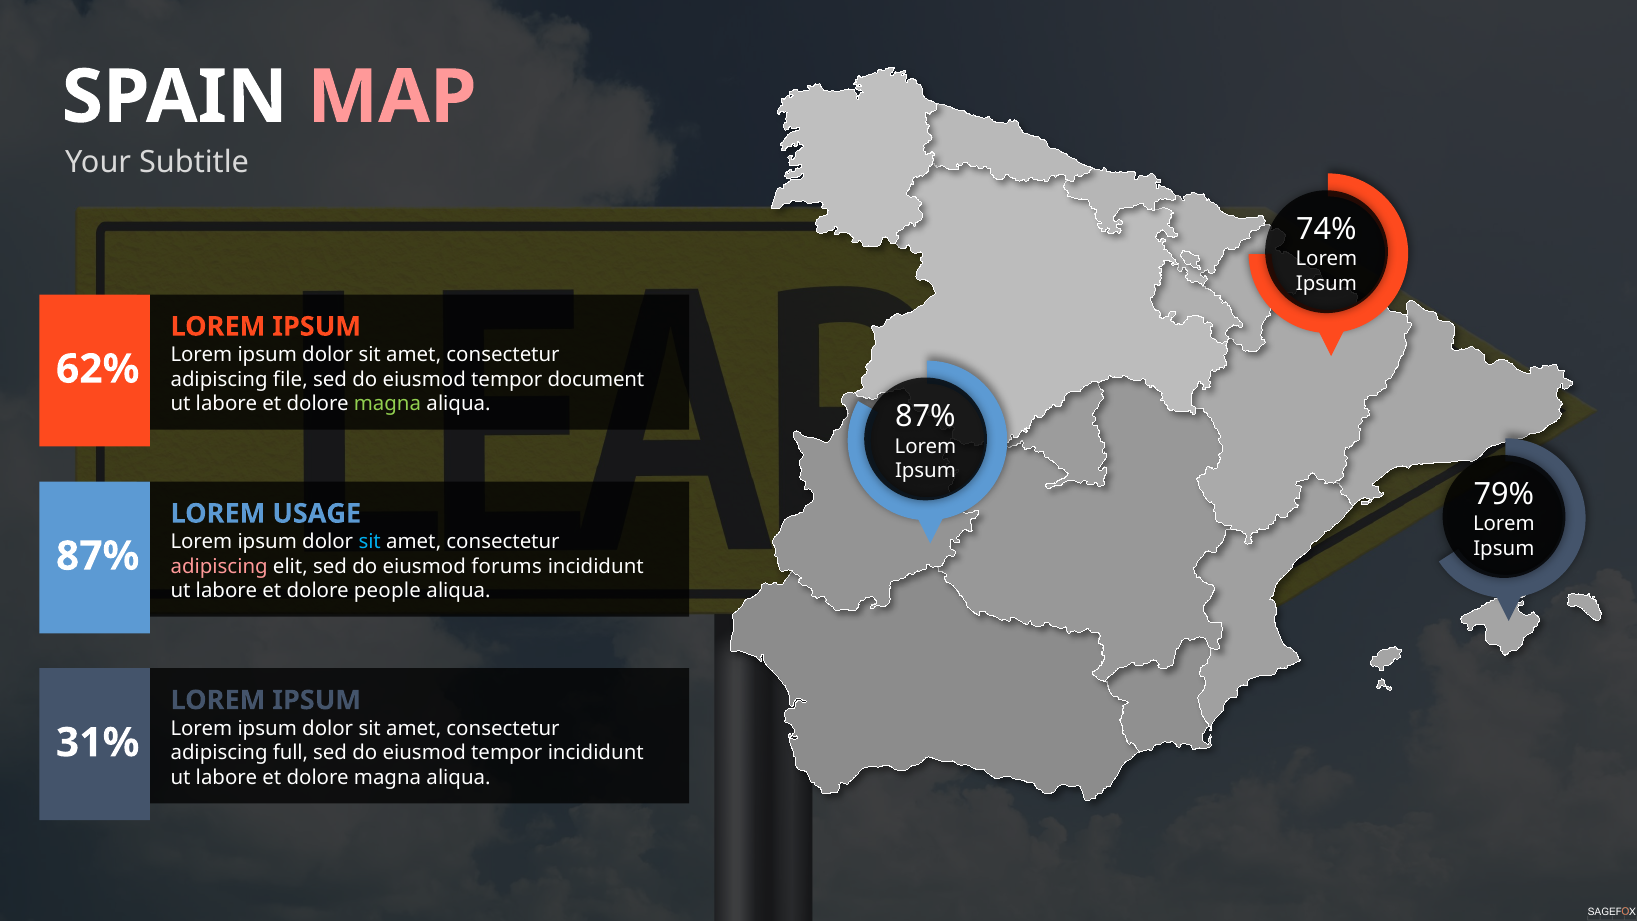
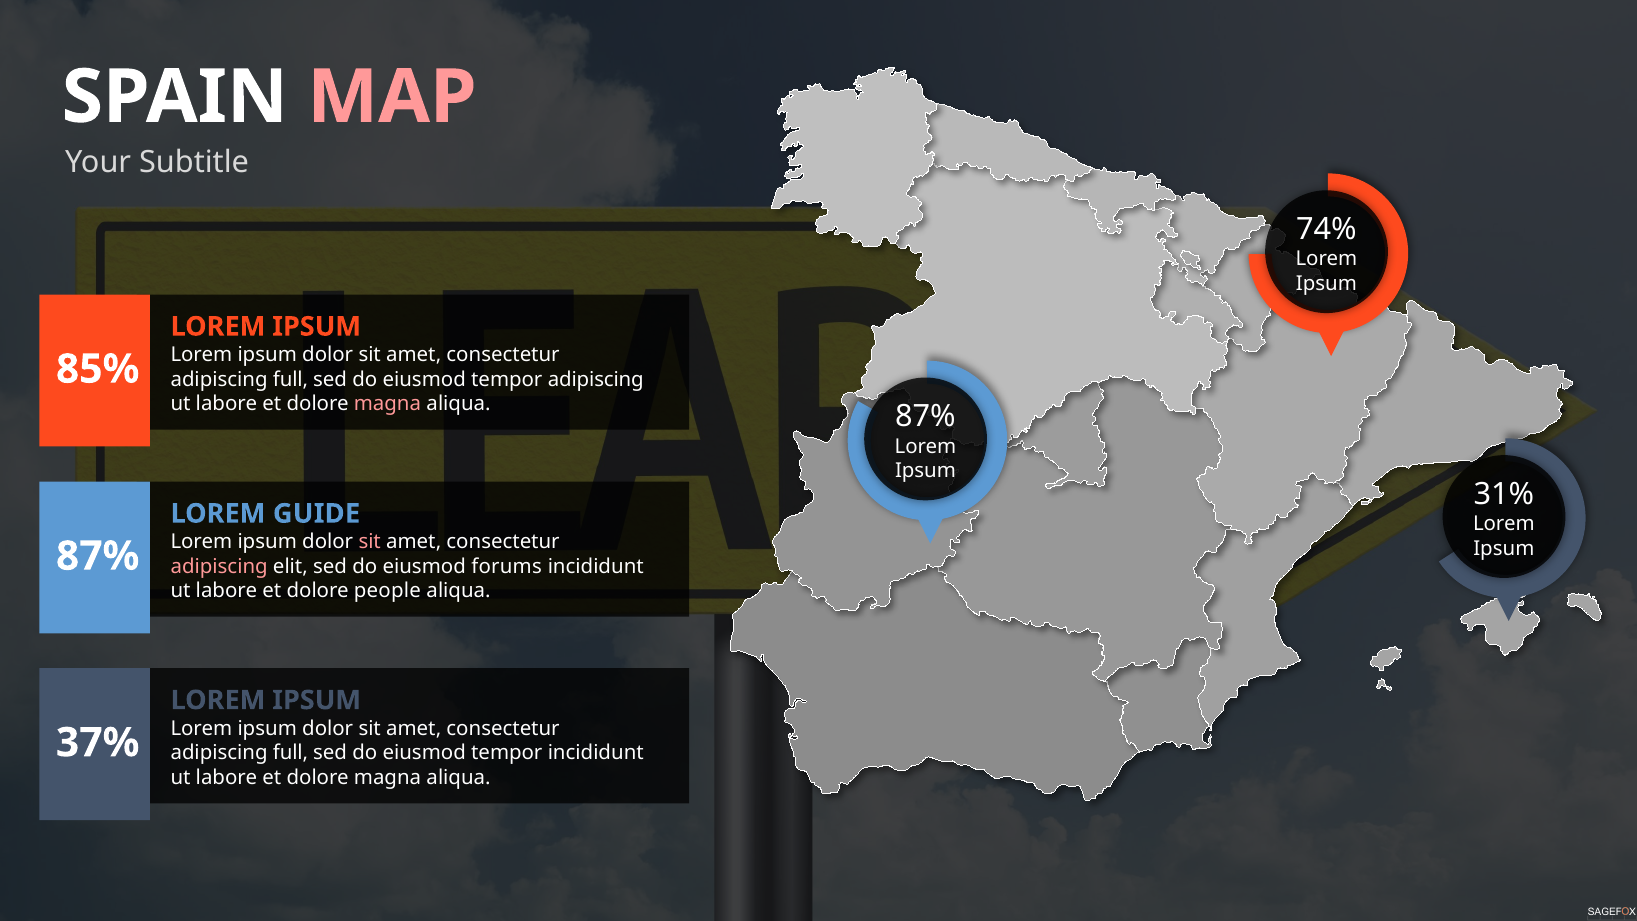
62%: 62% -> 85%
file at (290, 379): file -> full
tempor document: document -> adipiscing
magna at (387, 404) colour: light green -> pink
79%: 79% -> 31%
USAGE: USAGE -> GUIDE
sit at (370, 542) colour: light blue -> pink
31%: 31% -> 37%
